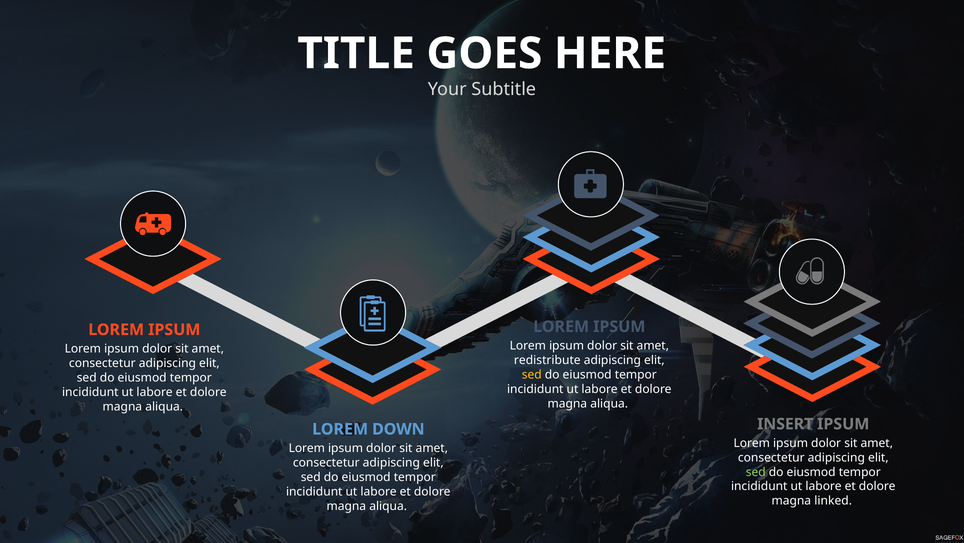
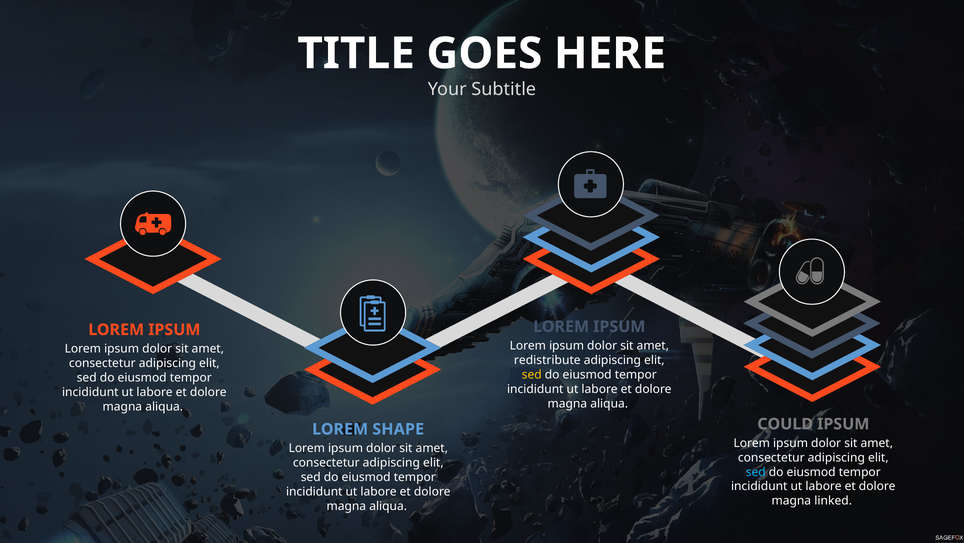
INSERT: INSERT -> COULD
DOWN: DOWN -> SHAPE
sed at (756, 471) colour: light green -> light blue
